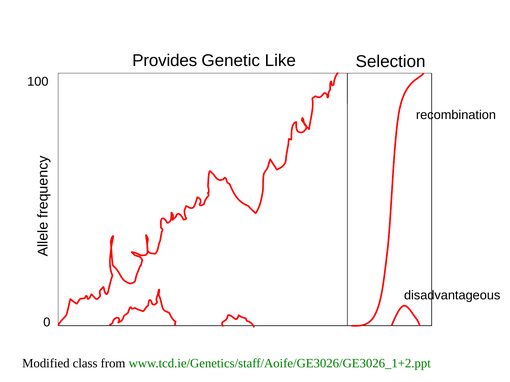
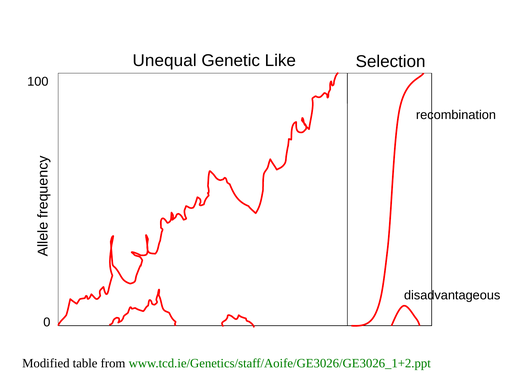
Provides: Provides -> Unequal
class: class -> table
